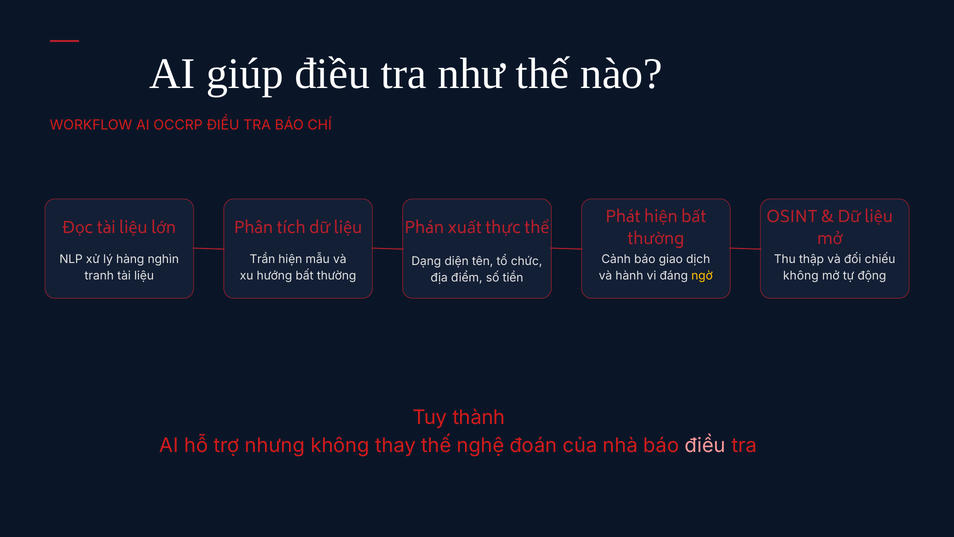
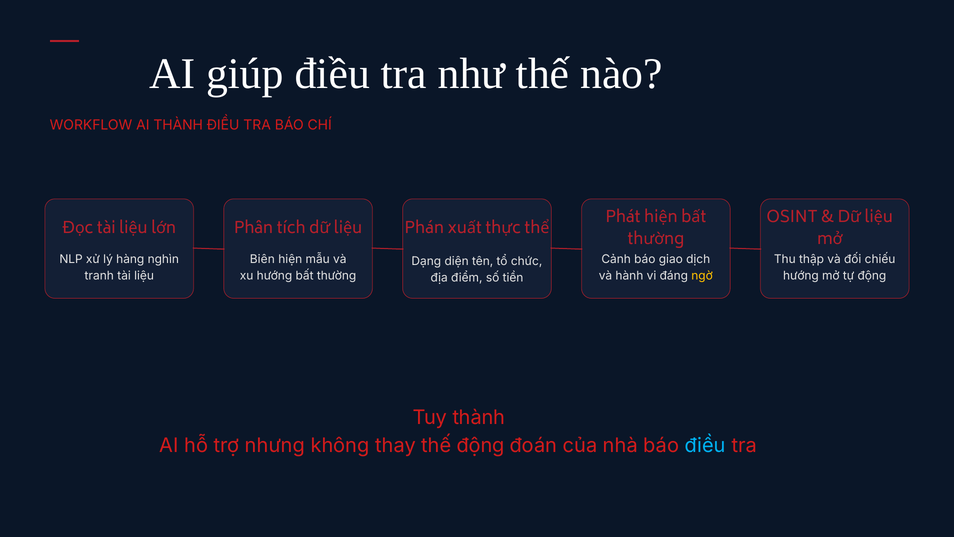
AI OCCRP: OCCRP -> THÀNH
Trần: Trần -> Biên
không at (801, 276): không -> hướng
thế nghệ: nghệ -> động
điều at (705, 445) colour: pink -> light blue
